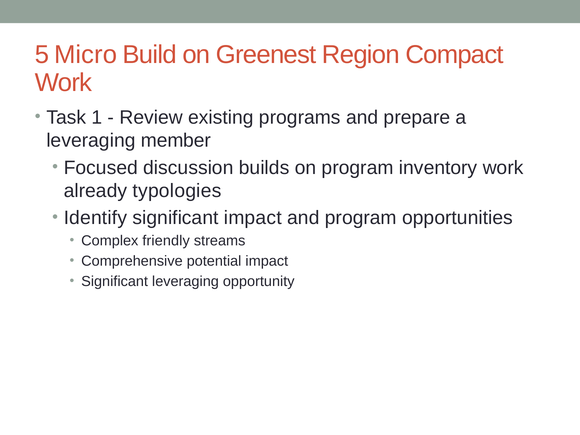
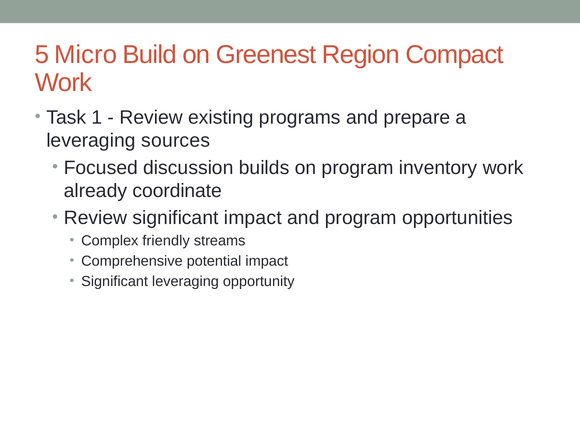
member: member -> sources
typologies: typologies -> coordinate
Identify at (95, 218): Identify -> Review
